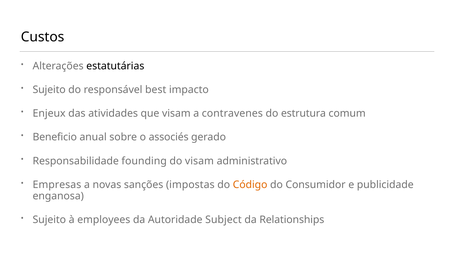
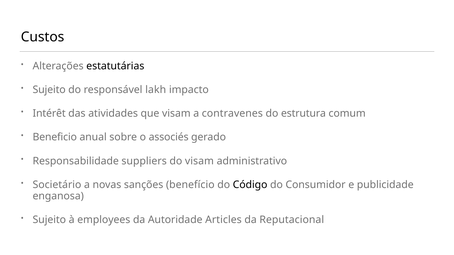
best: best -> lakh
Enjeux: Enjeux -> Intérêt
founding: founding -> suppliers
Empresas: Empresas -> Societário
impostas: impostas -> benefício
Código colour: orange -> black
Subject: Subject -> Articles
Relationships: Relationships -> Reputacional
